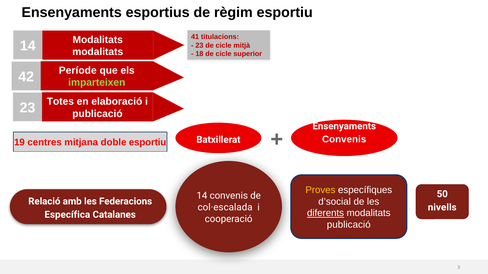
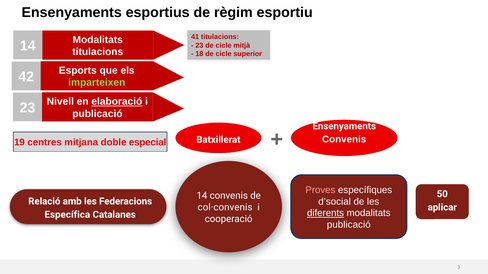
modalitats at (98, 52): modalitats -> titulacions
Període: Període -> Esports
Totes: Totes -> Nivell
elaboració underline: none -> present
doble esportiu: esportiu -> especial
Proves colour: yellow -> pink
col·escalada: col·escalada -> col·convenis
nivells: nivells -> aplicar
